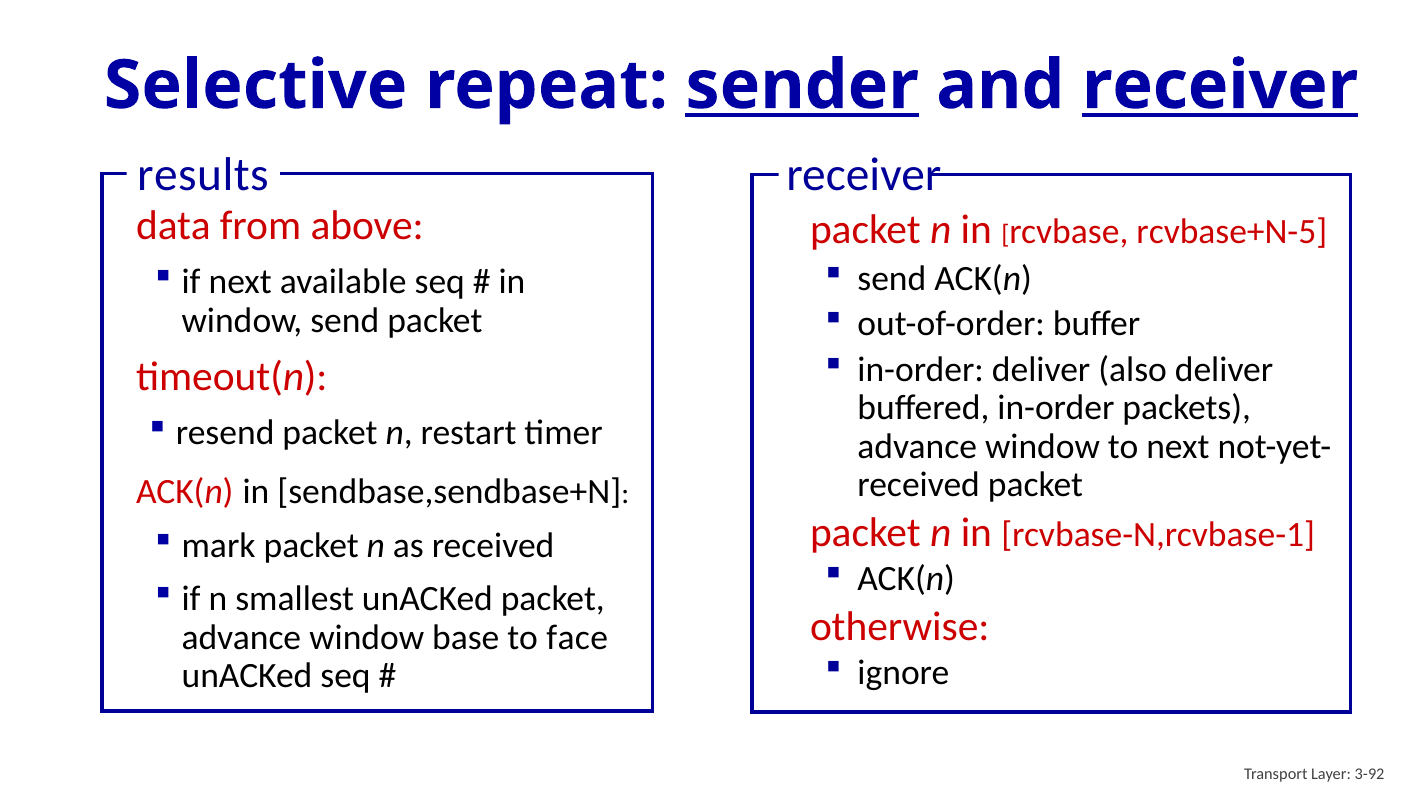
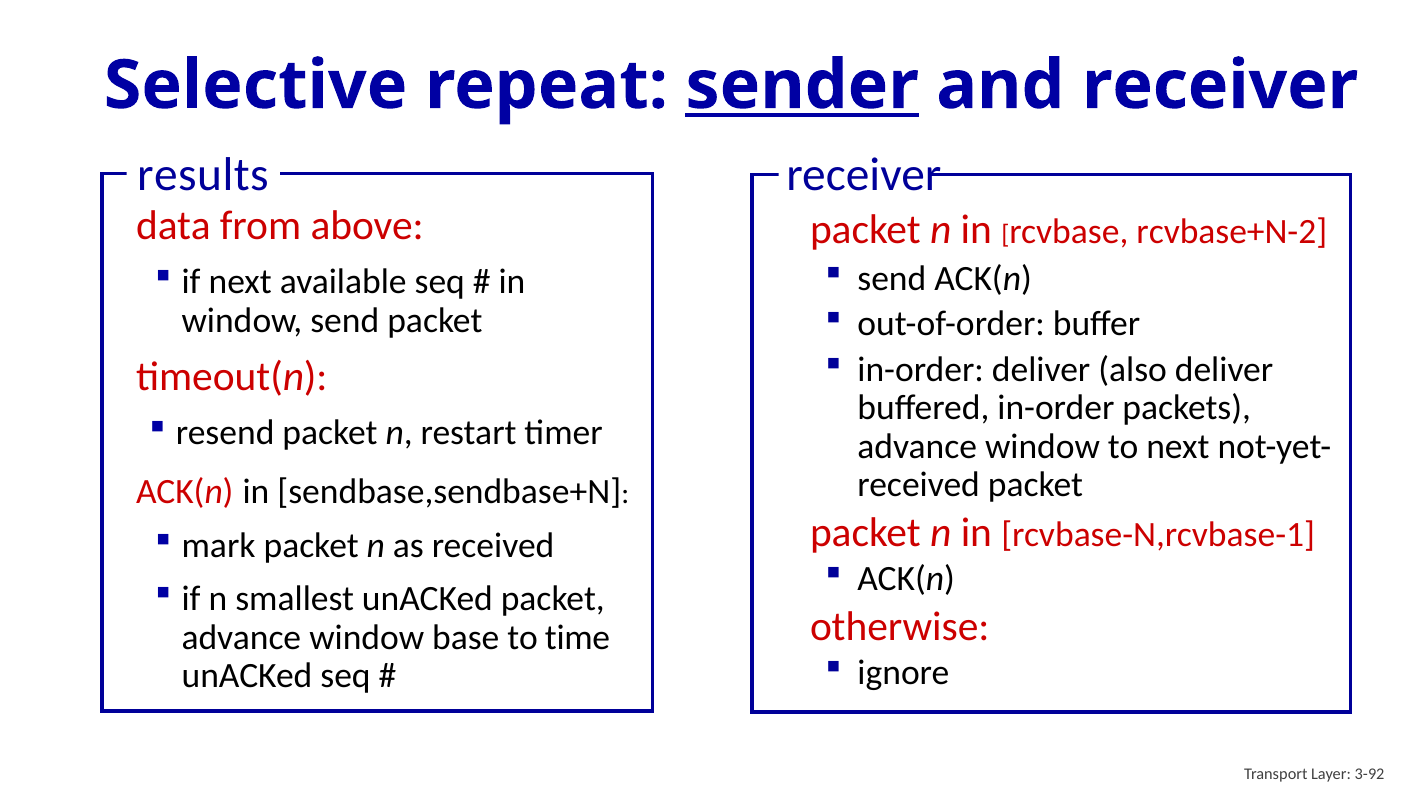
receiver at (1220, 86) underline: present -> none
rcvbase+N-5: rcvbase+N-5 -> rcvbase+N-2
face: face -> time
